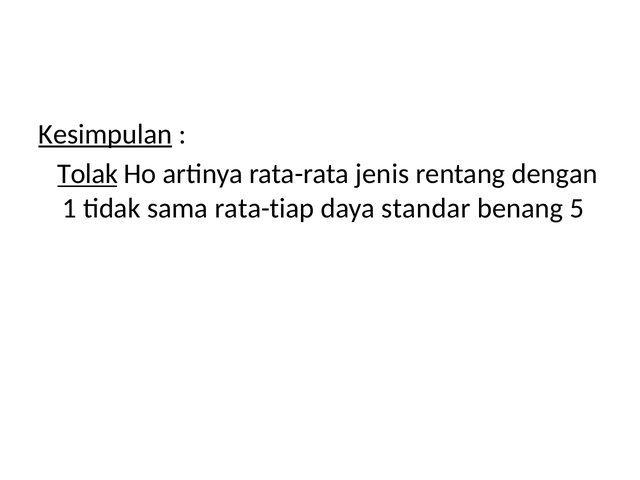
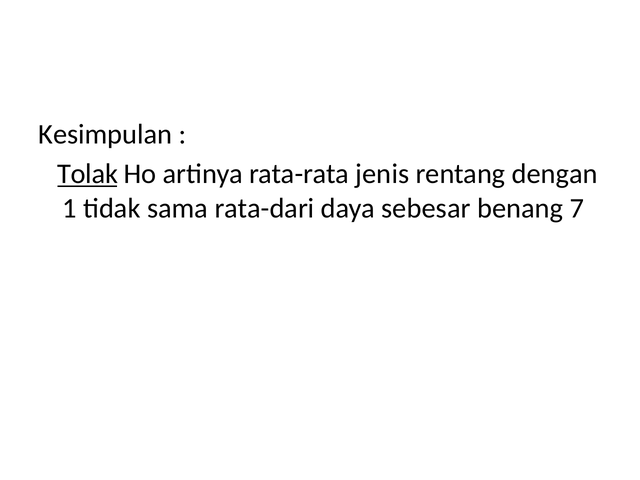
Kesimpulan underline: present -> none
rata-tiap: rata-tiap -> rata-dari
standar: standar -> sebesar
5: 5 -> 7
